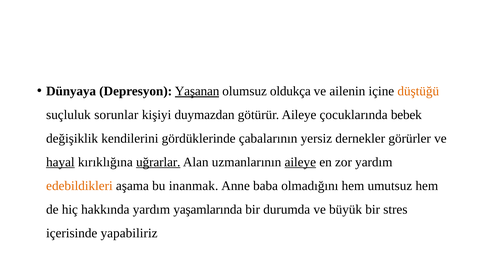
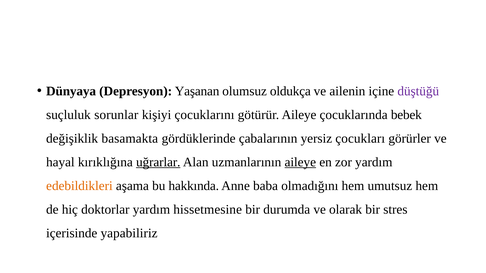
Yaşanan underline: present -> none
düştüğü colour: orange -> purple
duymazdan: duymazdan -> çocuklarını
kendilerini: kendilerini -> basamakta
dernekler: dernekler -> çocukları
hayal underline: present -> none
inanmak: inanmak -> hakkında
hakkında: hakkında -> doktorlar
yaşamlarında: yaşamlarında -> hissetmesine
büyük: büyük -> olarak
